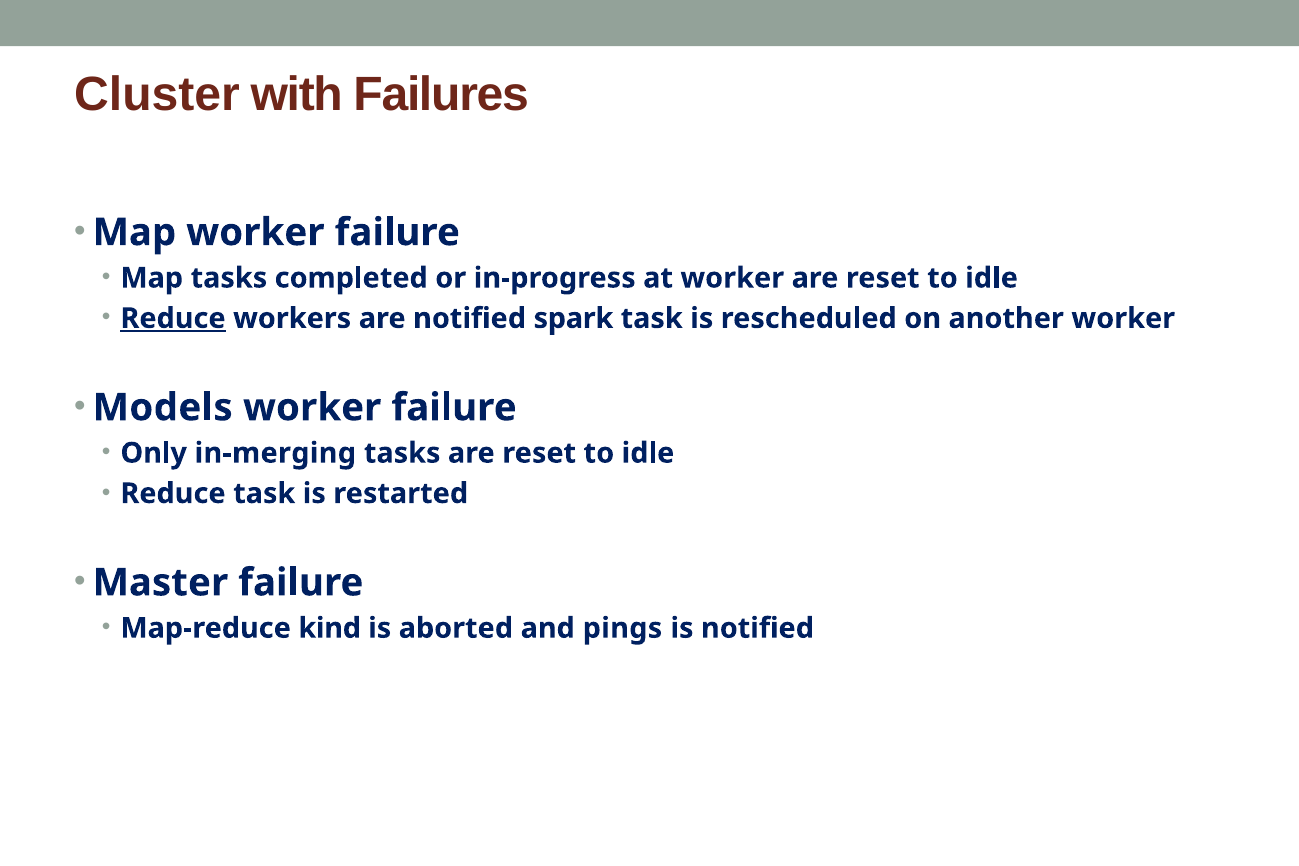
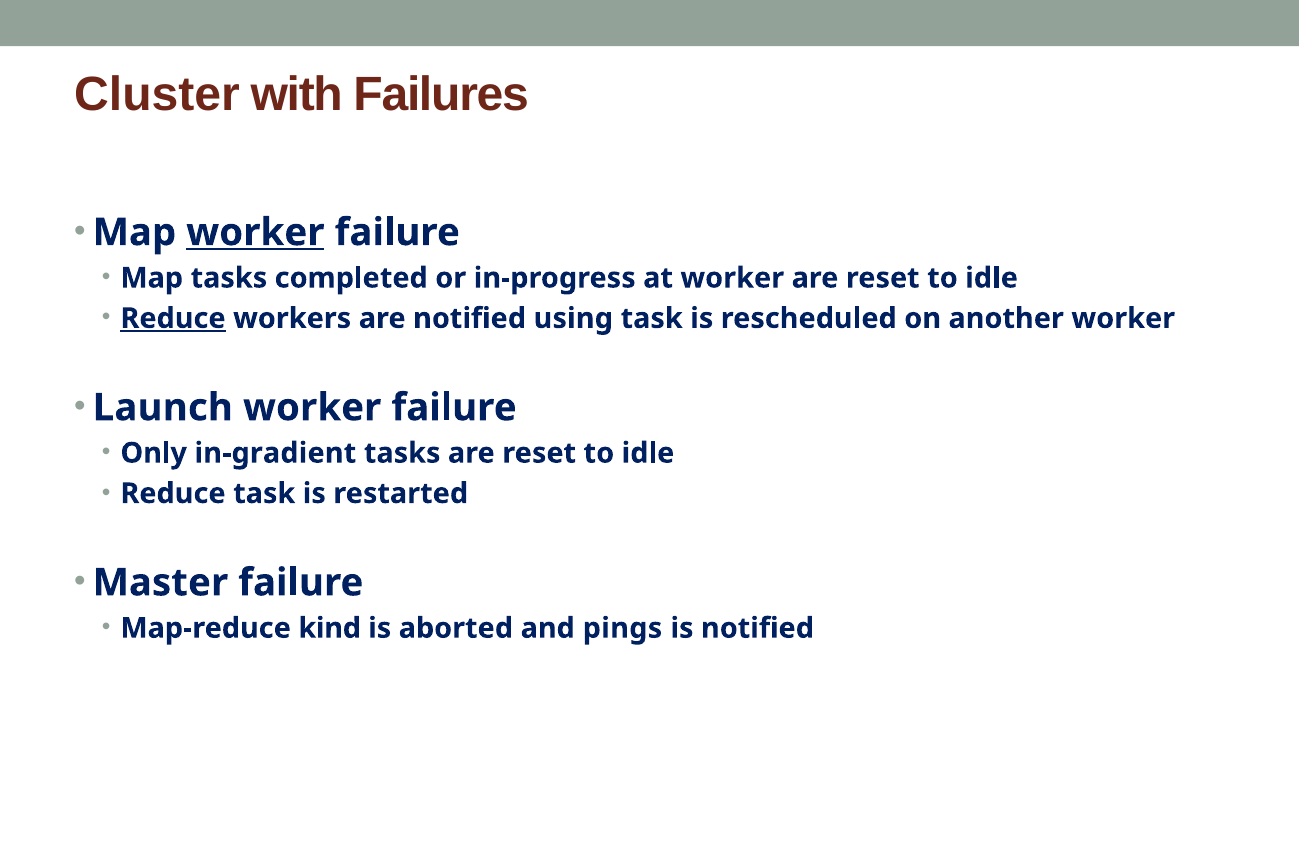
worker at (255, 233) underline: none -> present
spark: spark -> using
Models: Models -> Launch
in-merging: in-merging -> in-gradient
